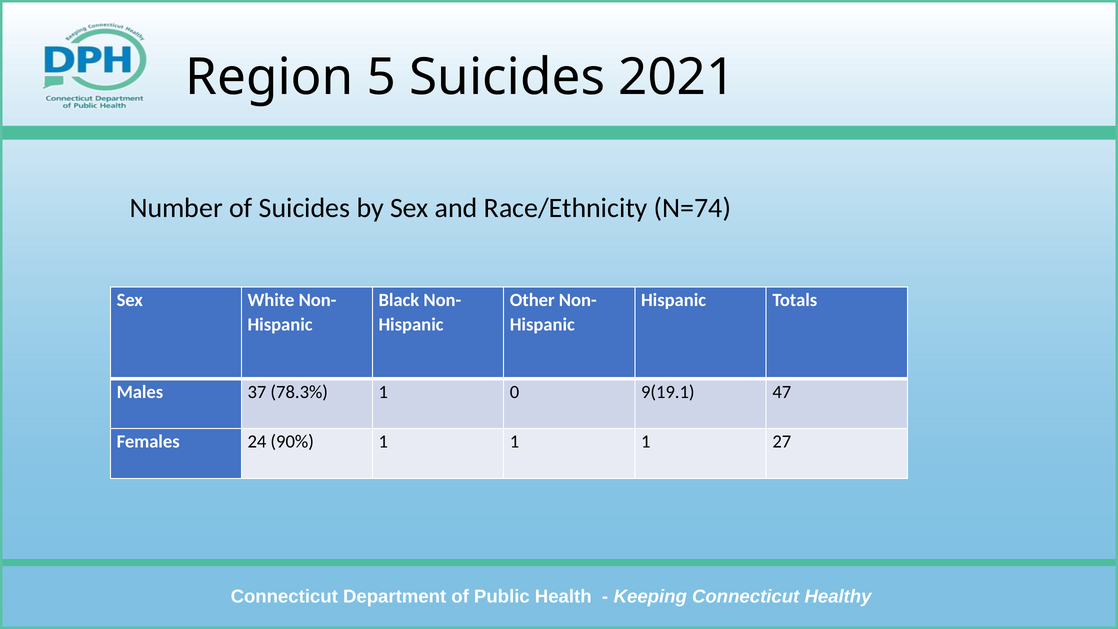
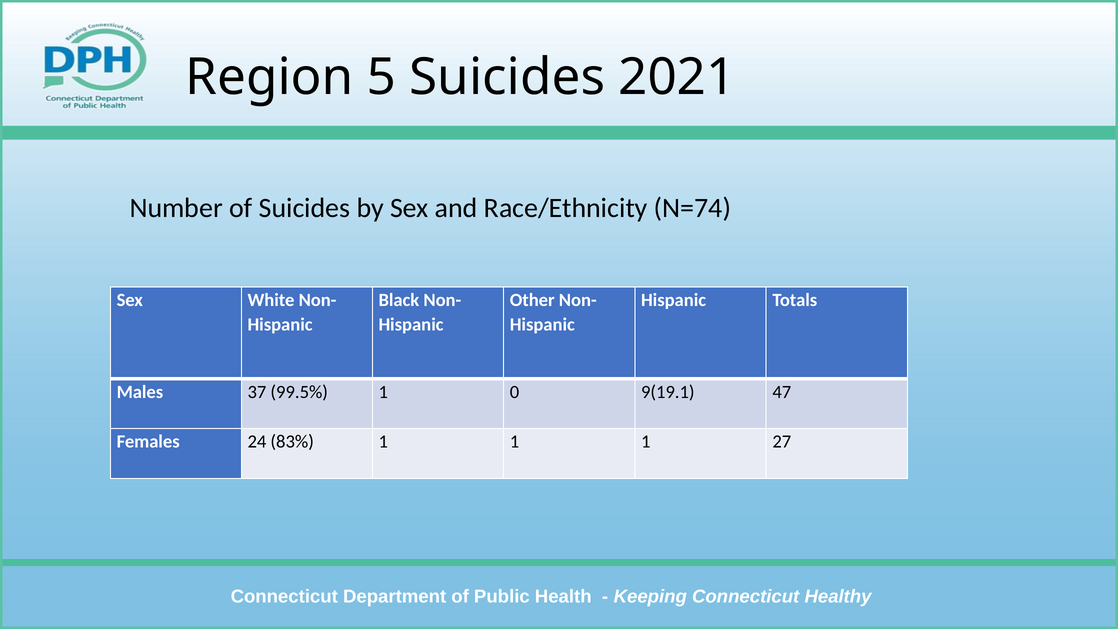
78.3%: 78.3% -> 99.5%
90%: 90% -> 83%
